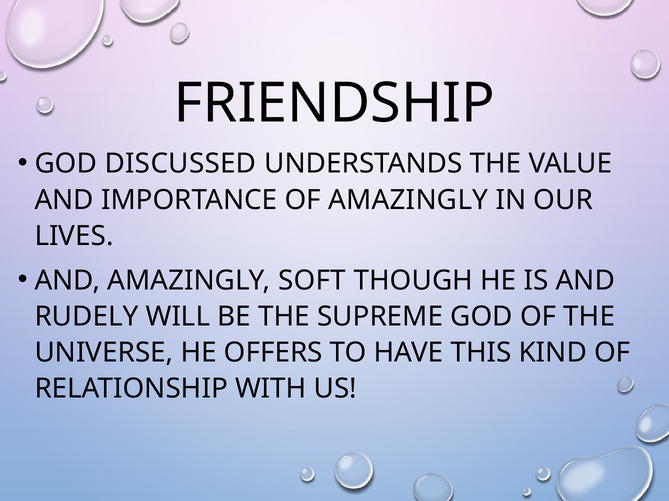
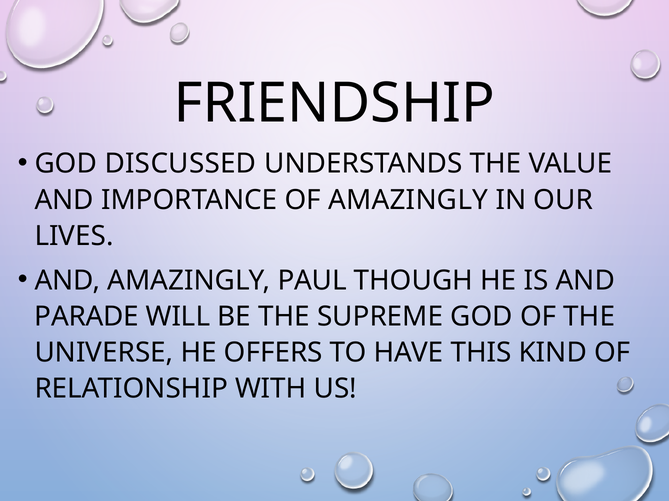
SOFT: SOFT -> PAUL
RUDELY: RUDELY -> PARADE
